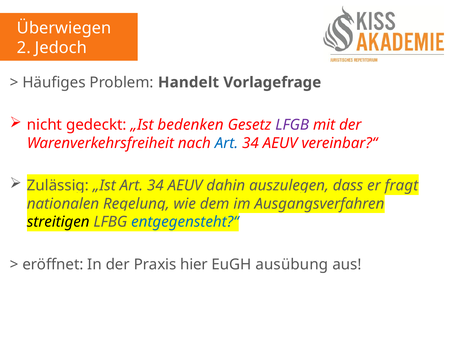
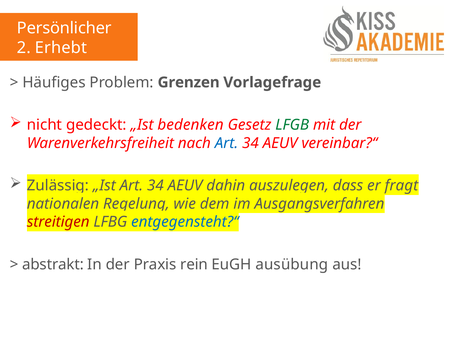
Überwiegen: Überwiegen -> Persönlicher
Jedoch: Jedoch -> Erhebt
Handelt: Handelt -> Grenzen
LFGB colour: purple -> green
streitigen colour: black -> red
eröffnet: eröffnet -> abstrakt
hier: hier -> rein
